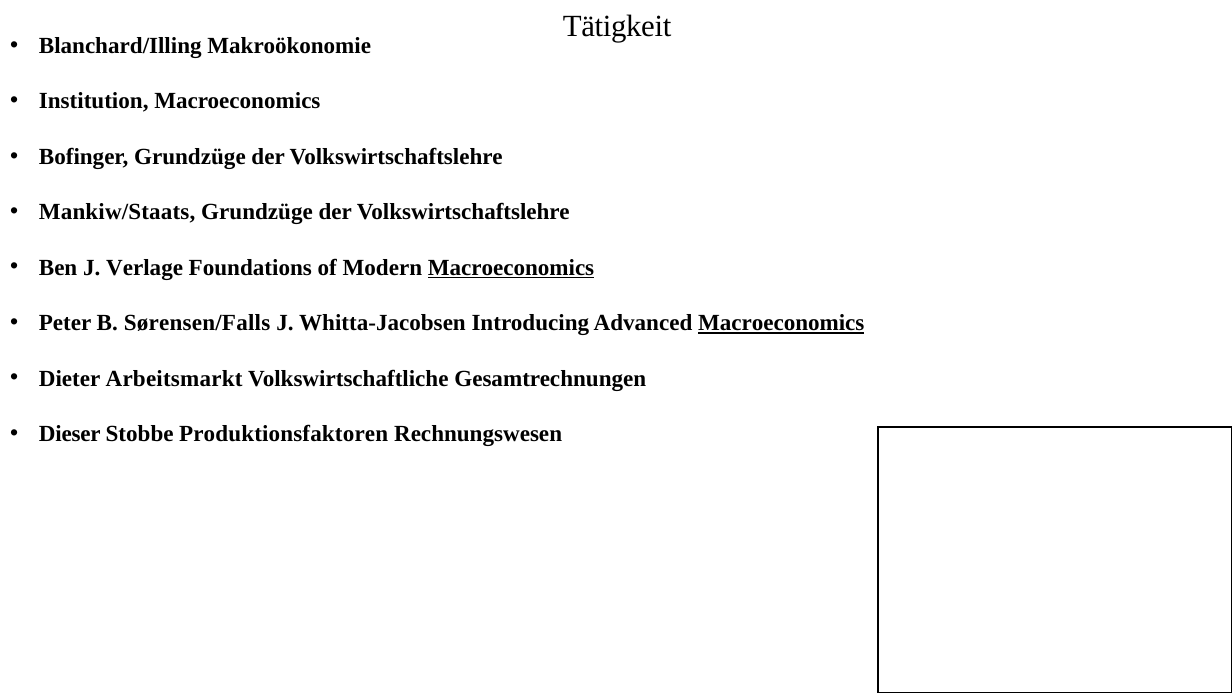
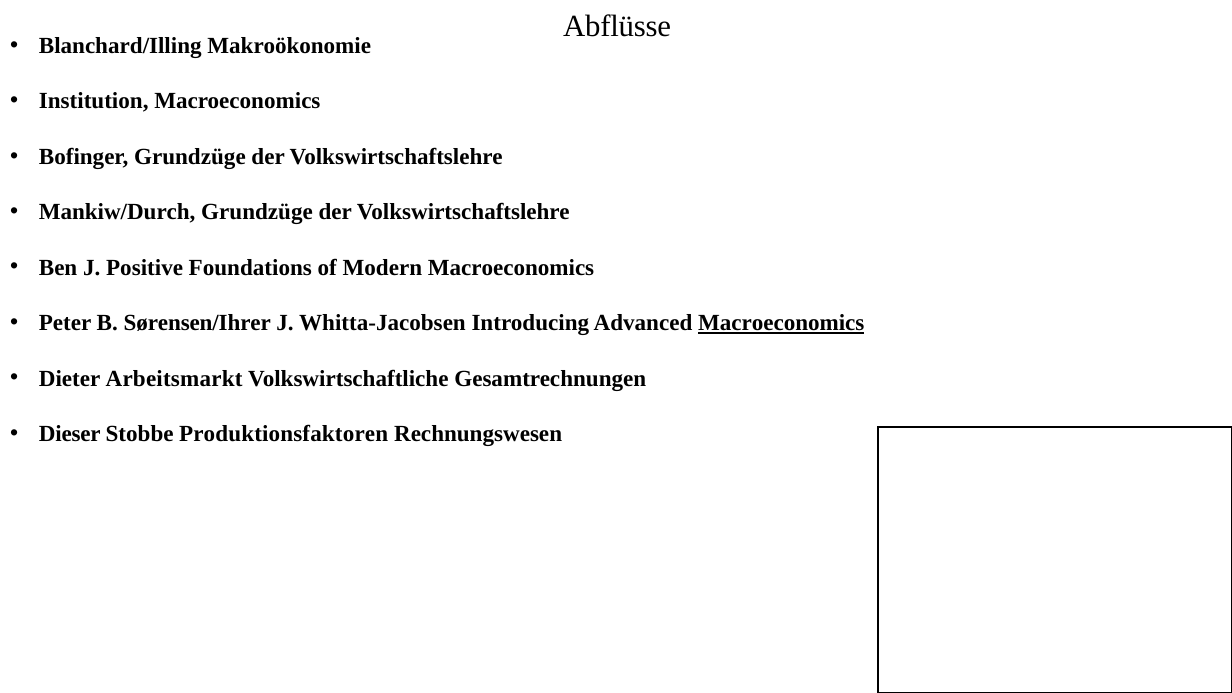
Tätigkeit: Tätigkeit -> Abflüsse
Mankiw/Staats: Mankiw/Staats -> Mankiw/Durch
Verlage: Verlage -> Positive
Macroeconomics at (511, 268) underline: present -> none
Sørensen/Falls: Sørensen/Falls -> Sørensen/Ihrer
